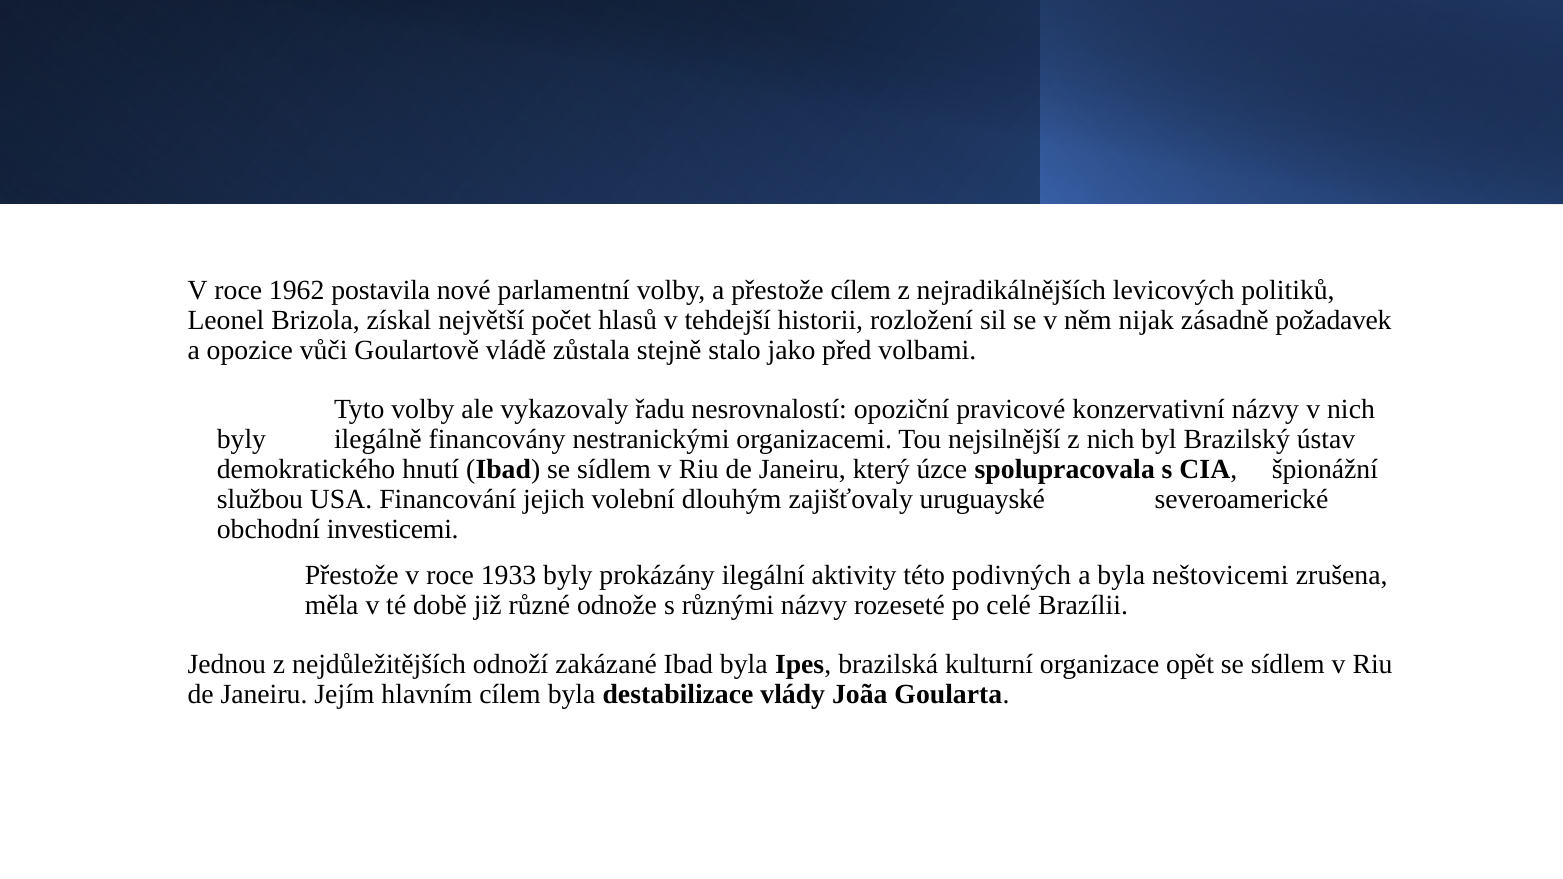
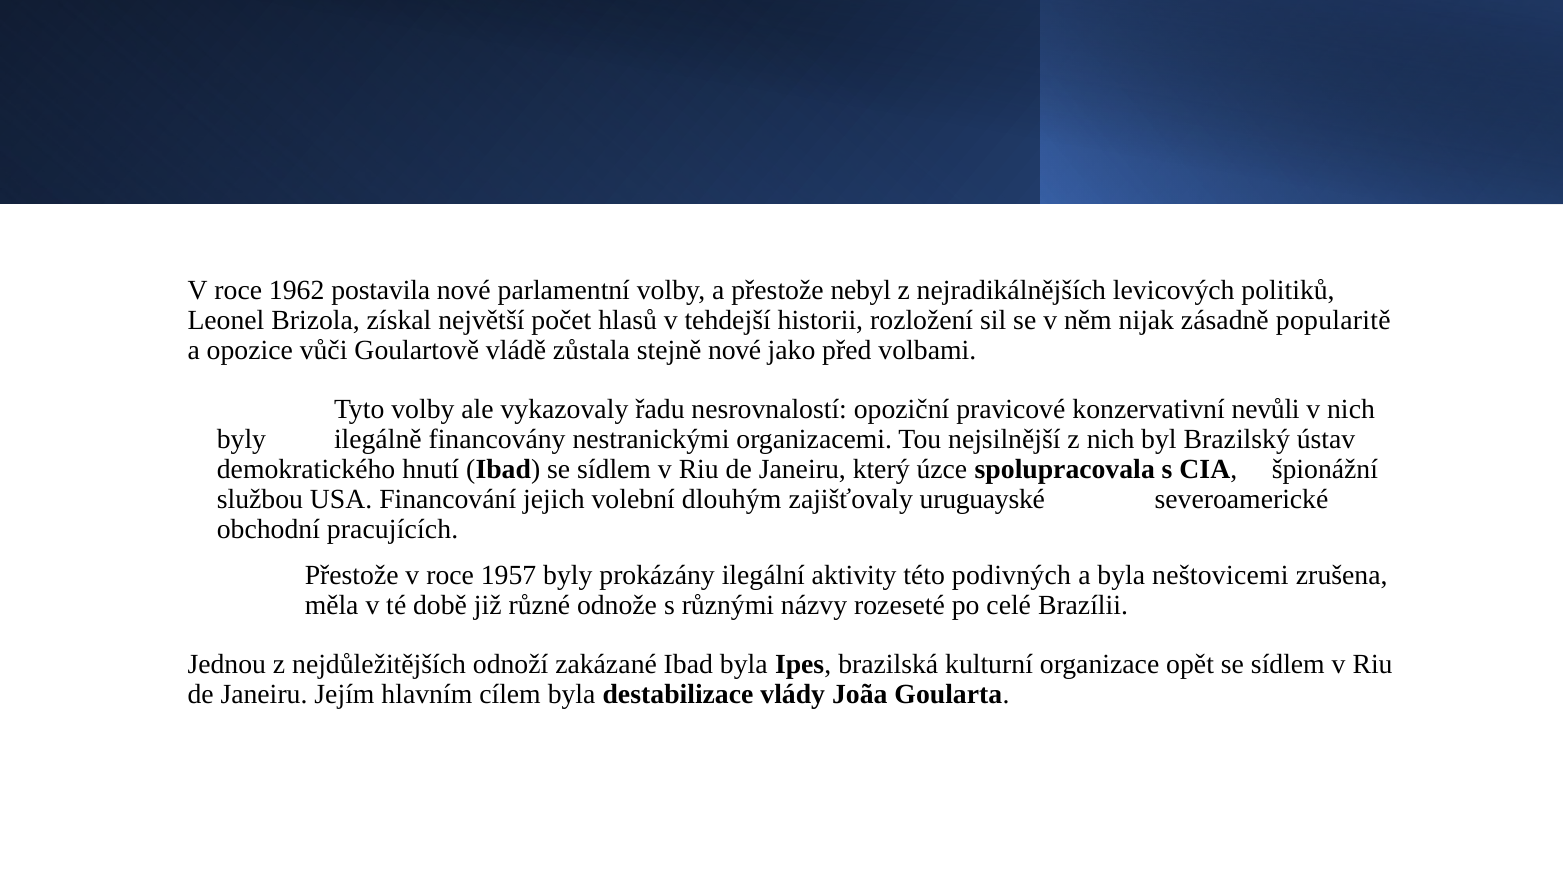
přestože cílem: cílem -> nebyl
požadavek: požadavek -> popularitě
stejně stalo: stalo -> nové
konzervativní názvy: názvy -> nevůli
investicemi: investicemi -> pracujících
1933: 1933 -> 1957
